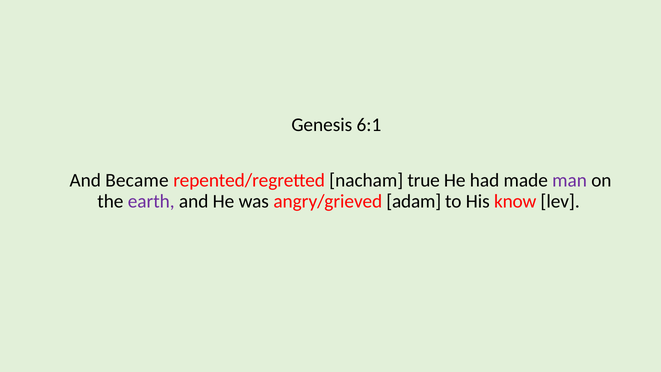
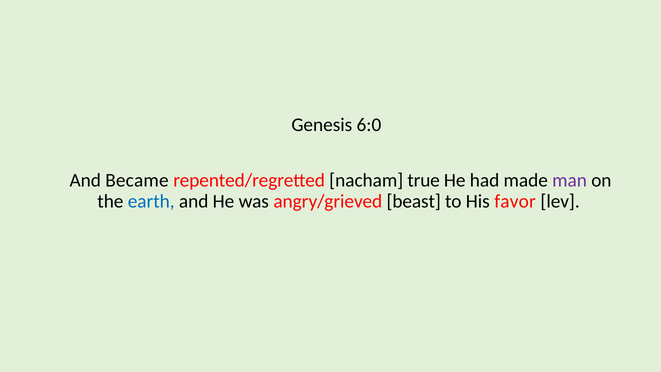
6:1: 6:1 -> 6:0
earth colour: purple -> blue
adam: adam -> beast
know: know -> favor
